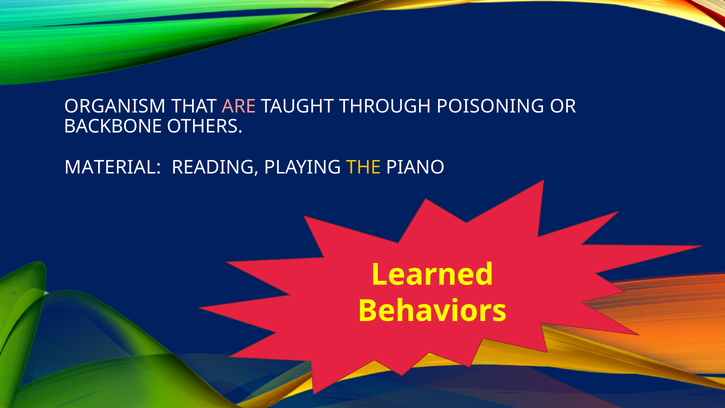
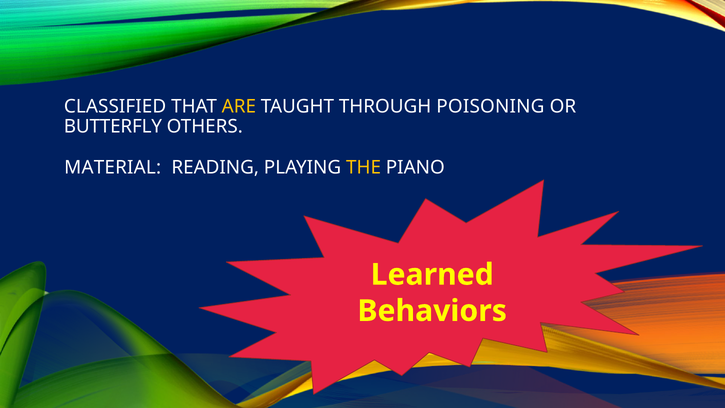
ORGANISM: ORGANISM -> CLASSIFIED
ARE colour: pink -> yellow
BACKBONE: BACKBONE -> BUTTERFLY
